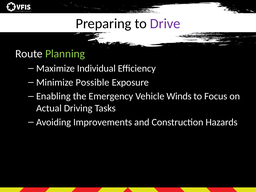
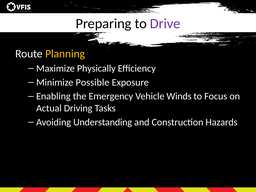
Planning colour: light green -> yellow
Individual: Individual -> Physically
Improvements: Improvements -> Understanding
